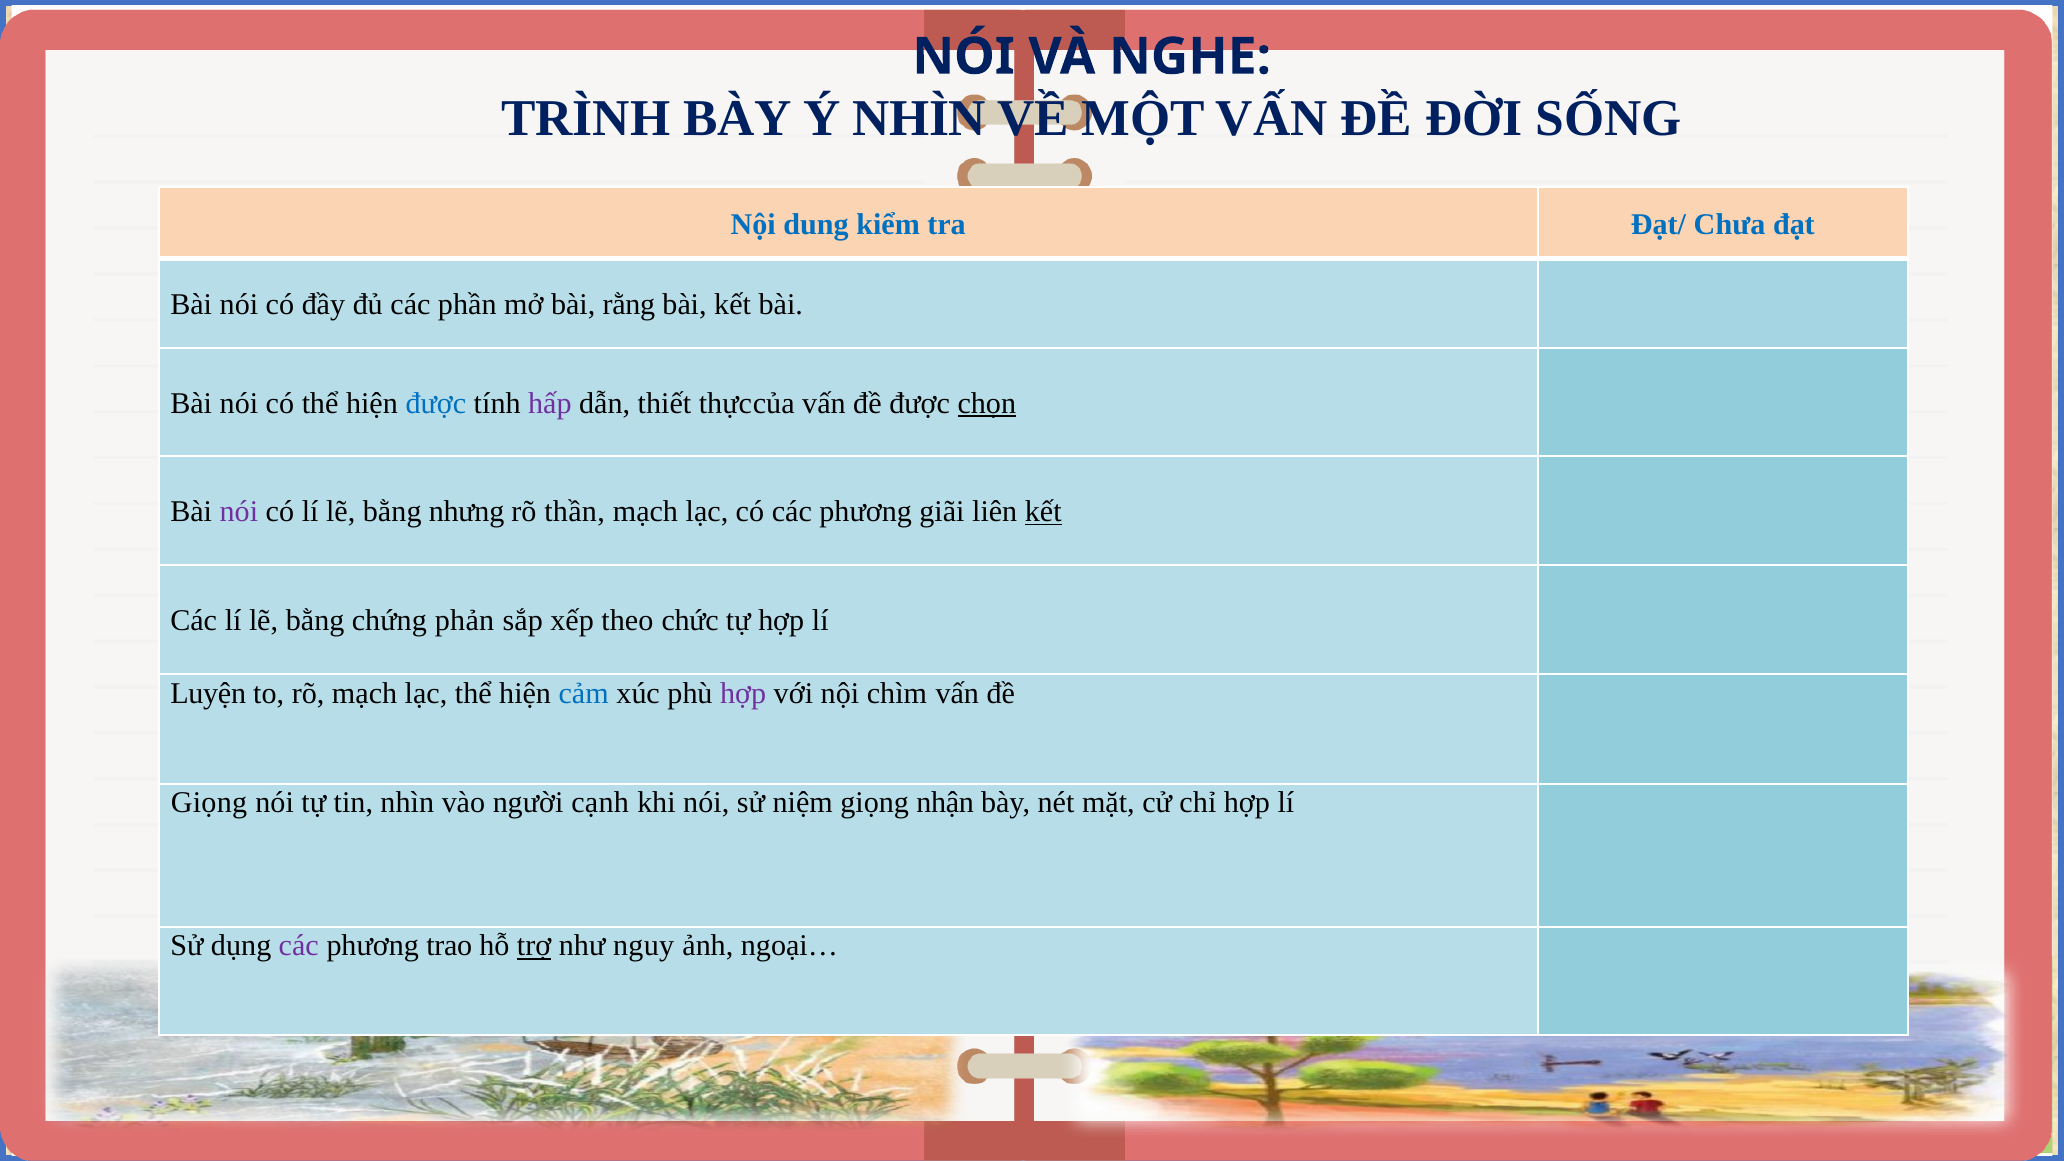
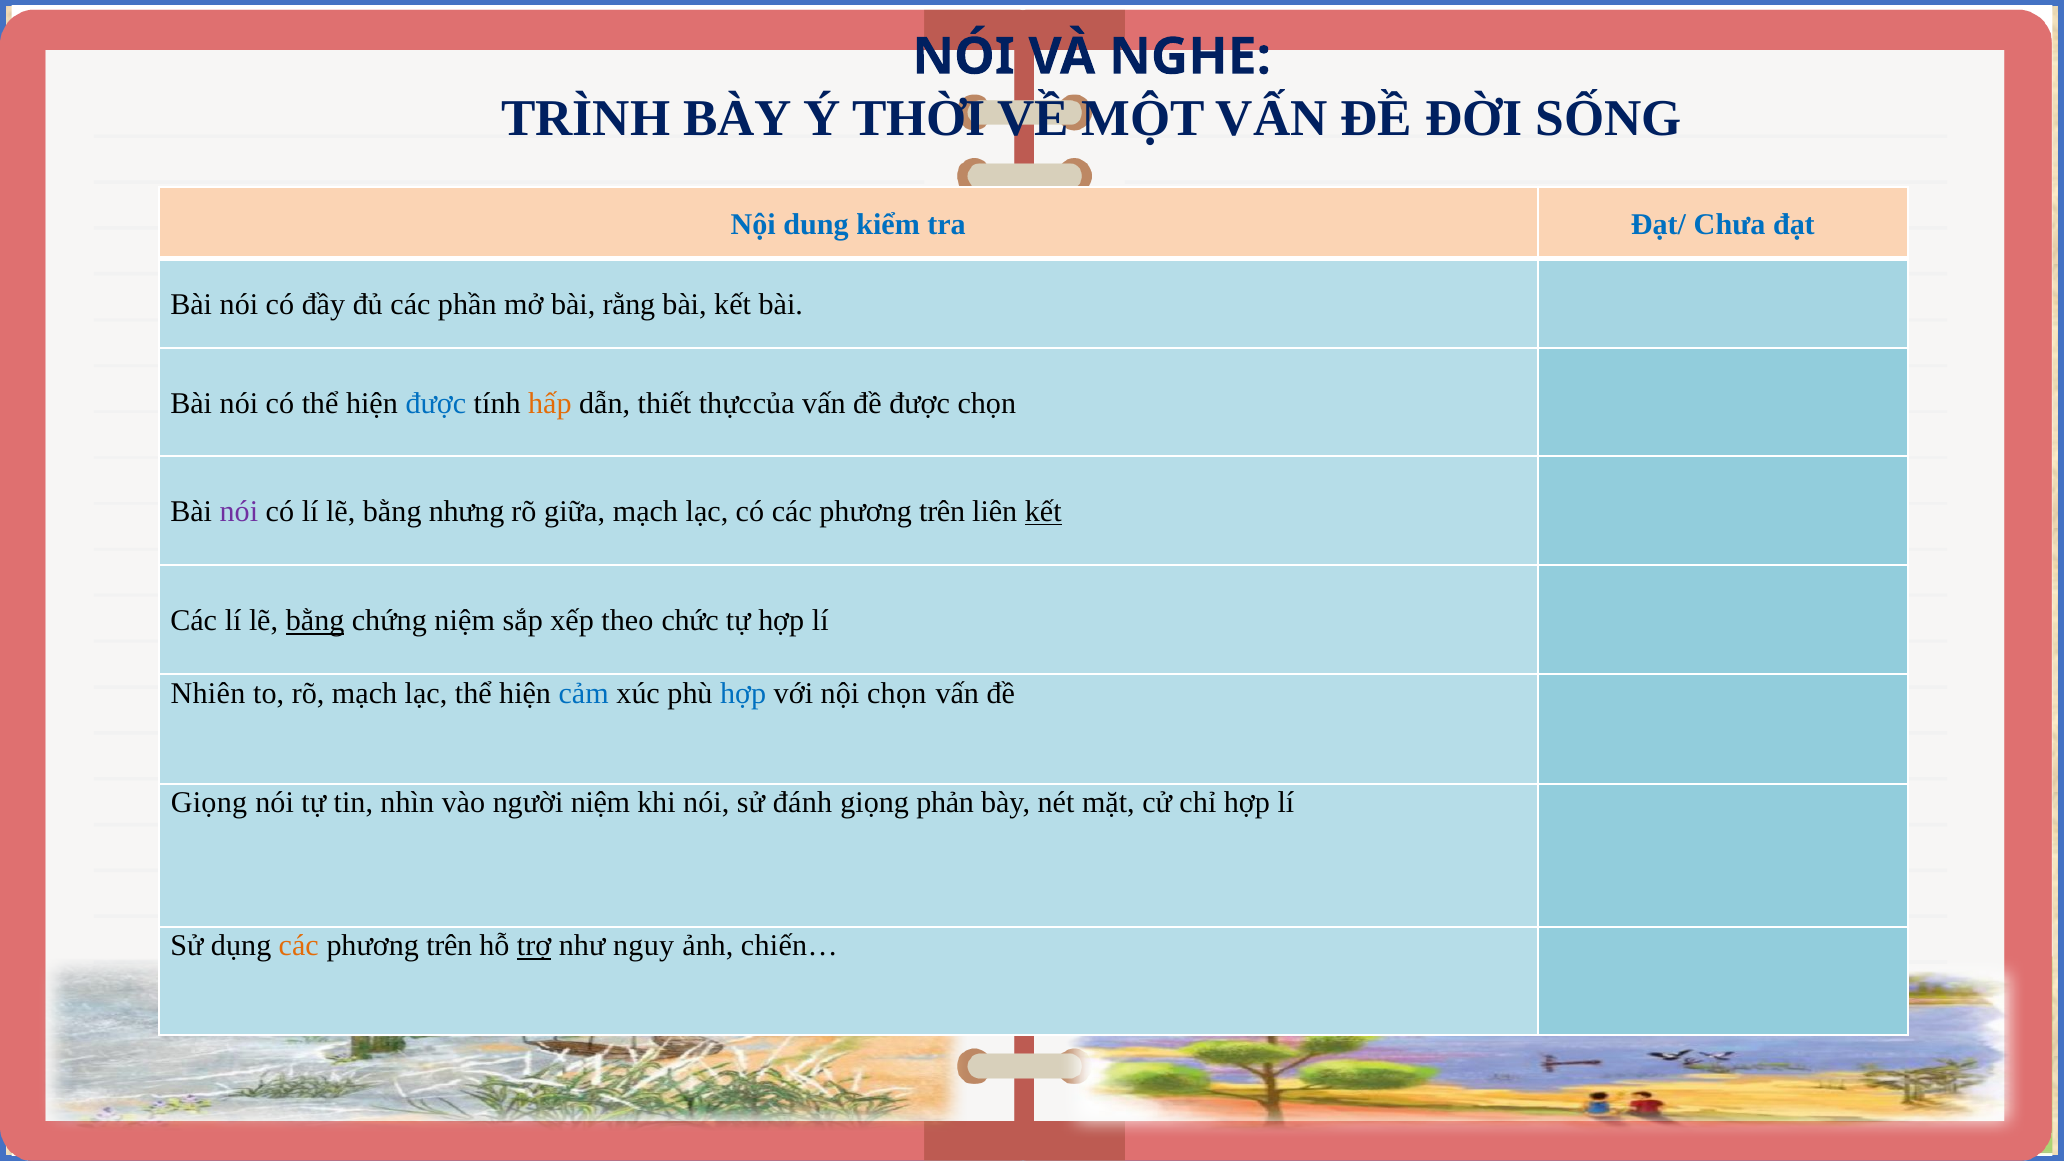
Ý NHÌN: NHÌN -> THỜI
hấp colour: purple -> orange
chọn at (987, 403) underline: present -> none
thần: thần -> giữa
có các phương giãi: giãi -> trên
bằng at (315, 621) underline: none -> present
chứng phản: phản -> niệm
Luyện: Luyện -> Nhiên
hợp at (743, 693) colour: purple -> blue
nội chìm: chìm -> chọn
người cạnh: cạnh -> niệm
niệm: niệm -> đánh
nhận: nhận -> phản
các at (299, 946) colour: purple -> orange
trao at (449, 946): trao -> trên
ngoại…: ngoại… -> chiến…
